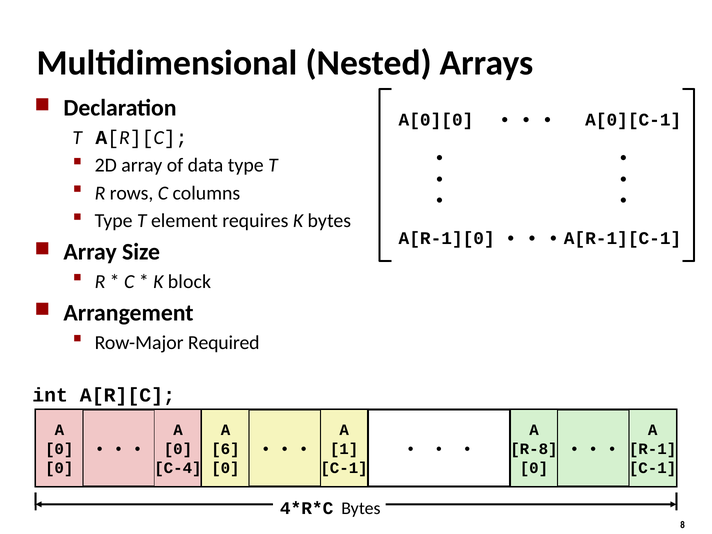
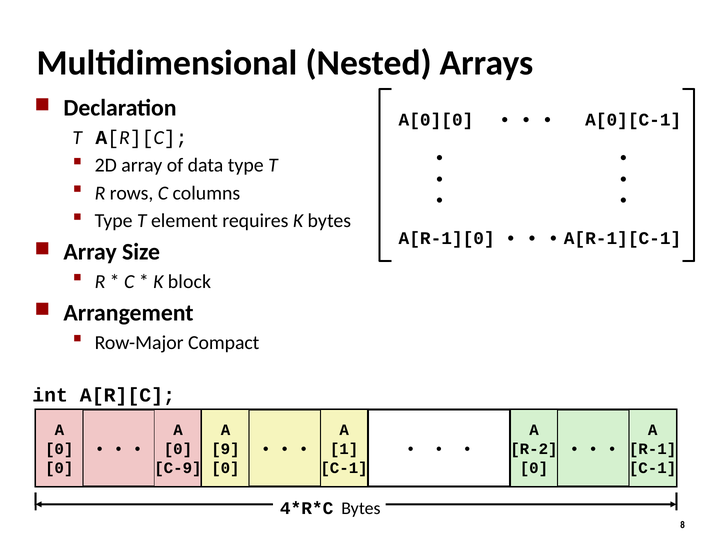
Required: Required -> Compact
6: 6 -> 9
R-8: R-8 -> R-2
C-4: C-4 -> C-9
